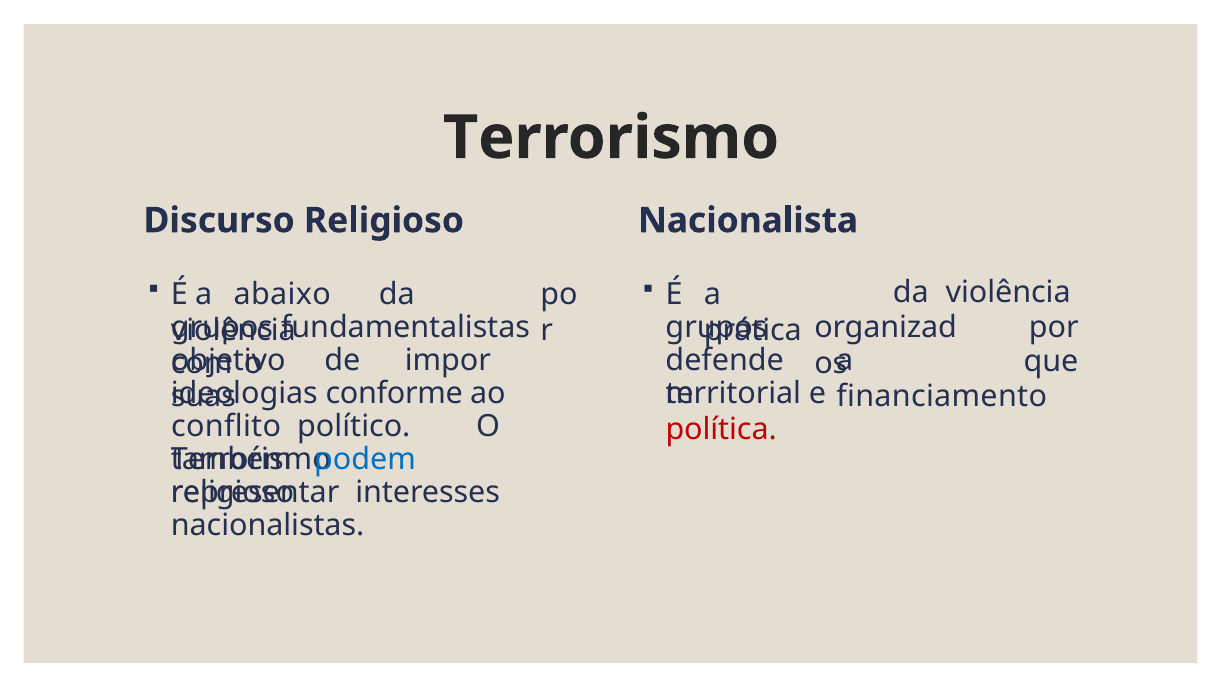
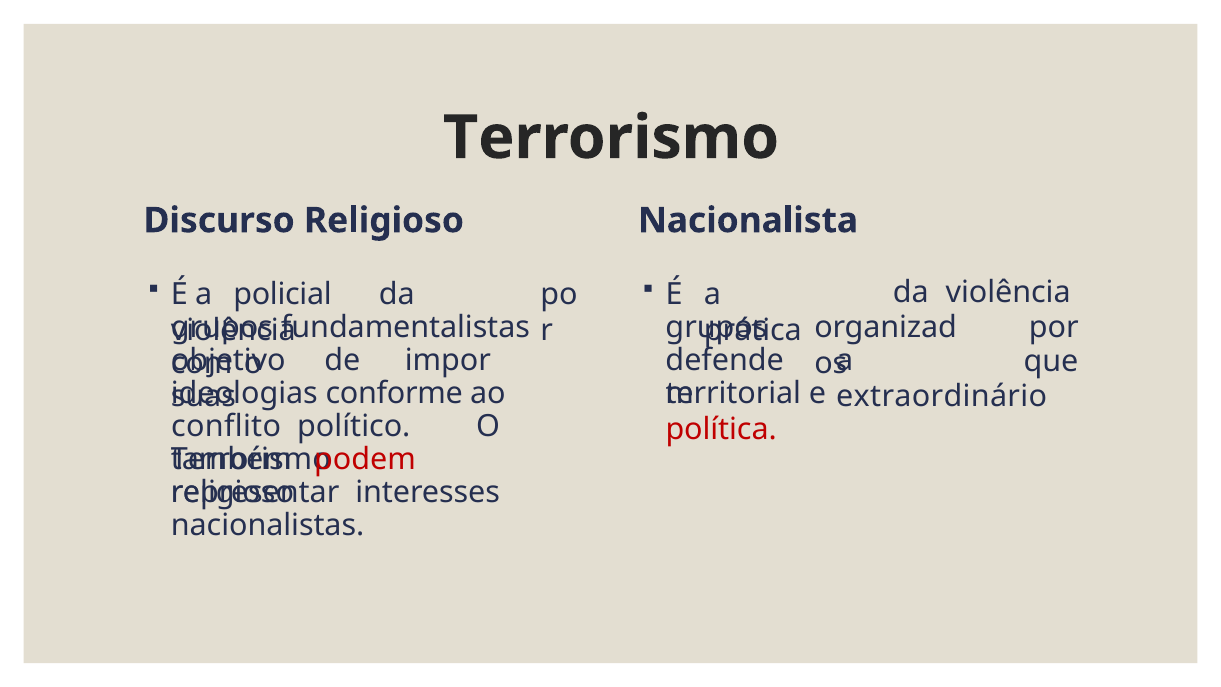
abaixo: abaixo -> policial
financiamento: financiamento -> extraordinário
podem colour: blue -> red
